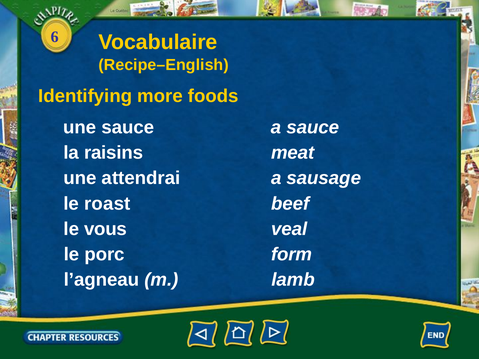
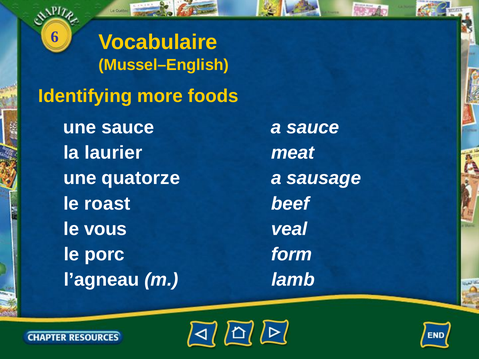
Recipe–English: Recipe–English -> Mussel–English
raisins: raisins -> laurier
attendrai: attendrai -> quatorze
